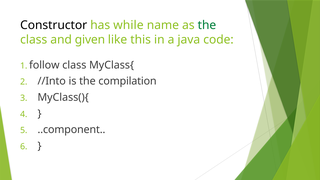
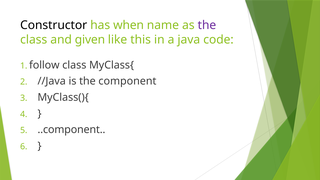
while: while -> when
the at (207, 25) colour: green -> purple
//Into: //Into -> //Java
compilation: compilation -> component
